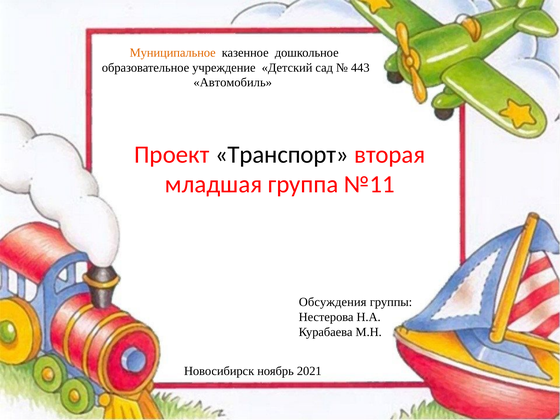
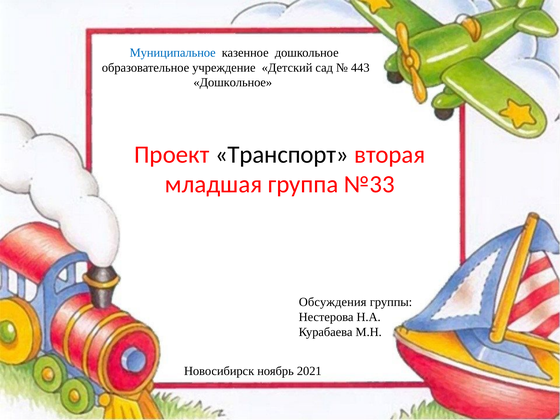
Муниципальное colour: orange -> blue
Автомобиль at (233, 82): Автомобиль -> Дошкольное
№11: №11 -> №33
